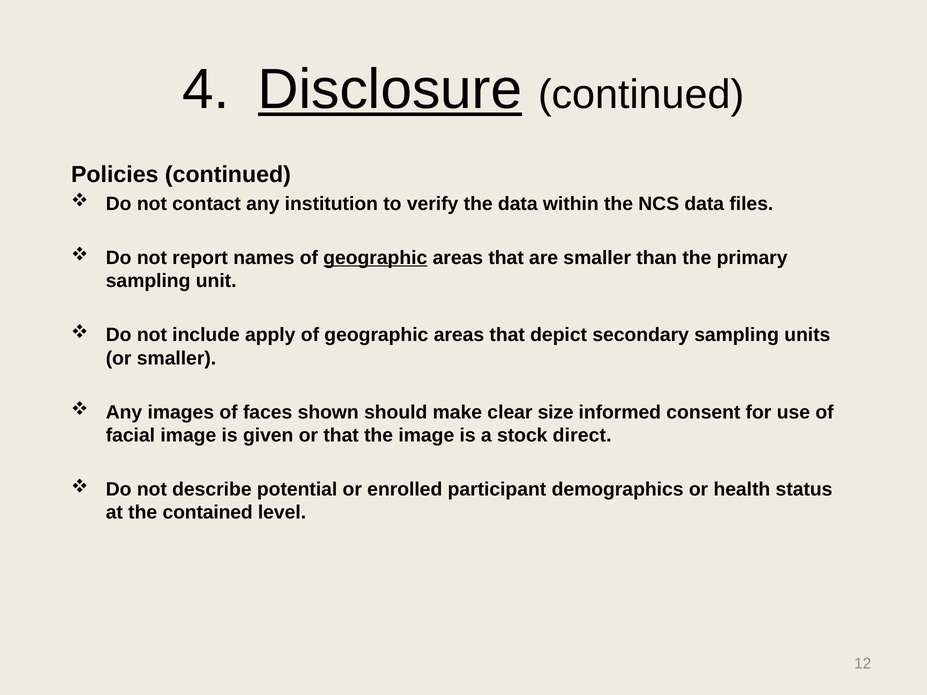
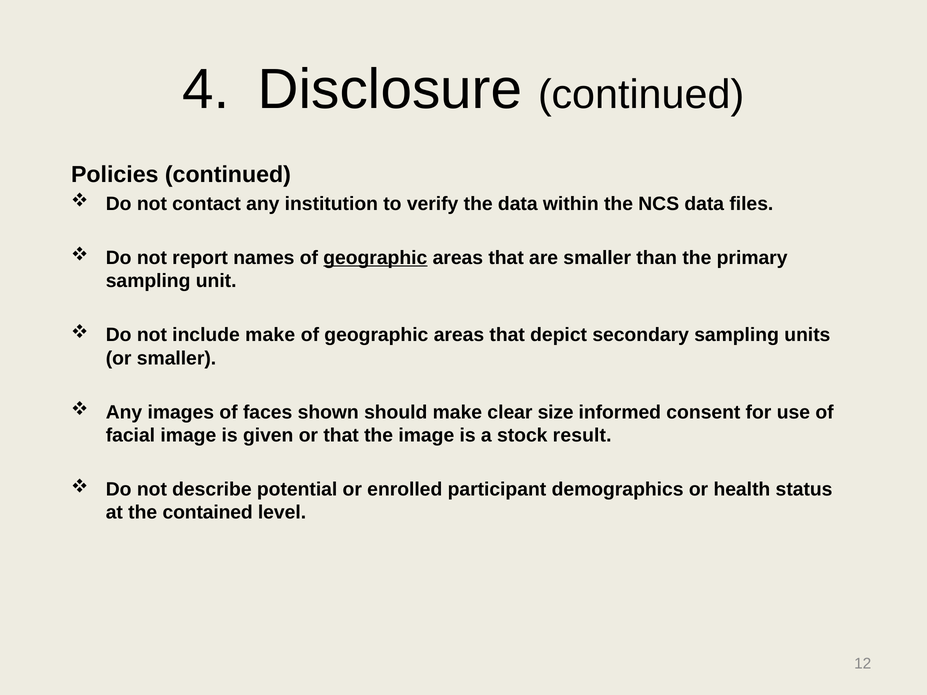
Disclosure underline: present -> none
include apply: apply -> make
direct: direct -> result
